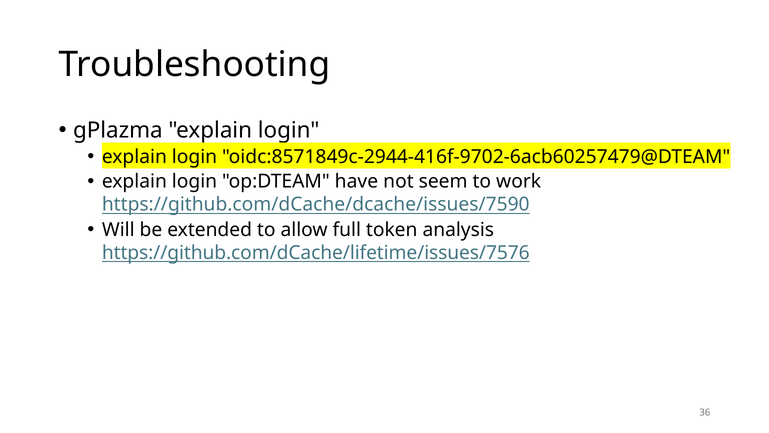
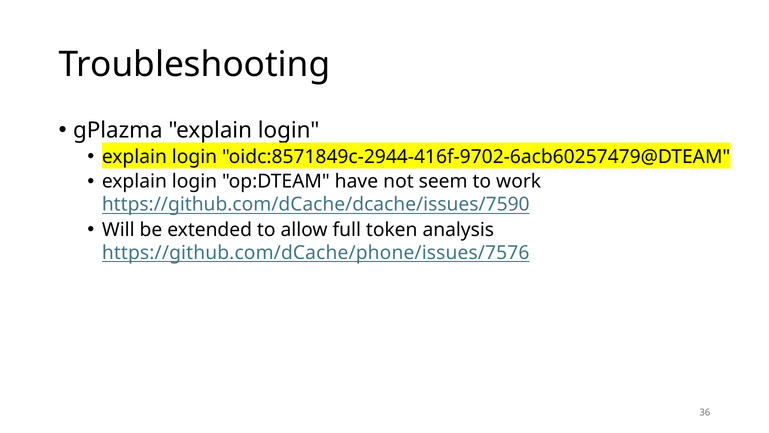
https://github.com/dCache/lifetime/issues/7576: https://github.com/dCache/lifetime/issues/7576 -> https://github.com/dCache/phone/issues/7576
